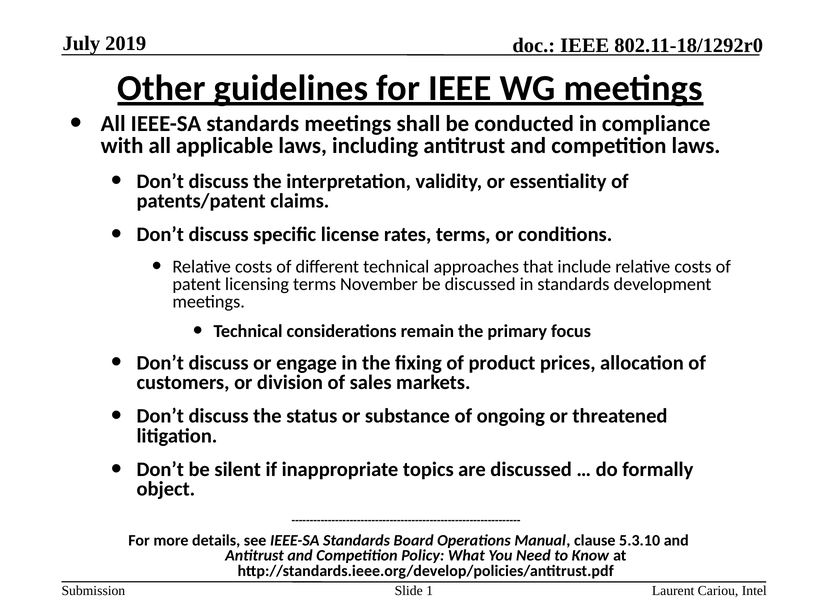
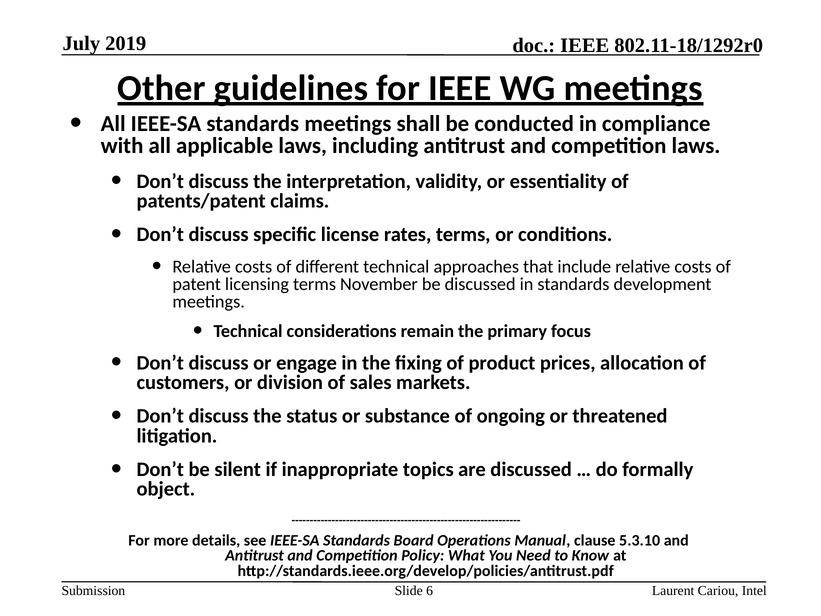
1: 1 -> 6
